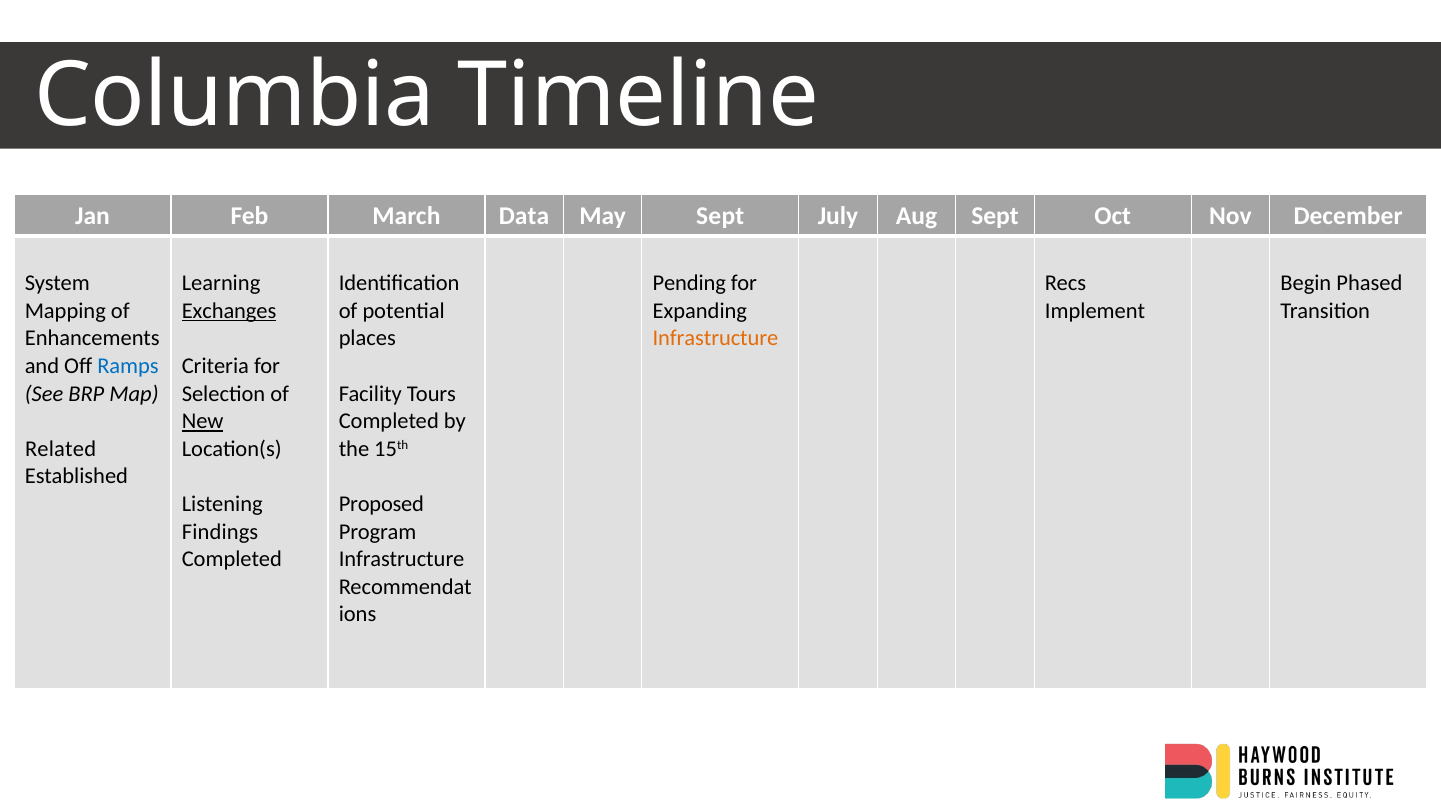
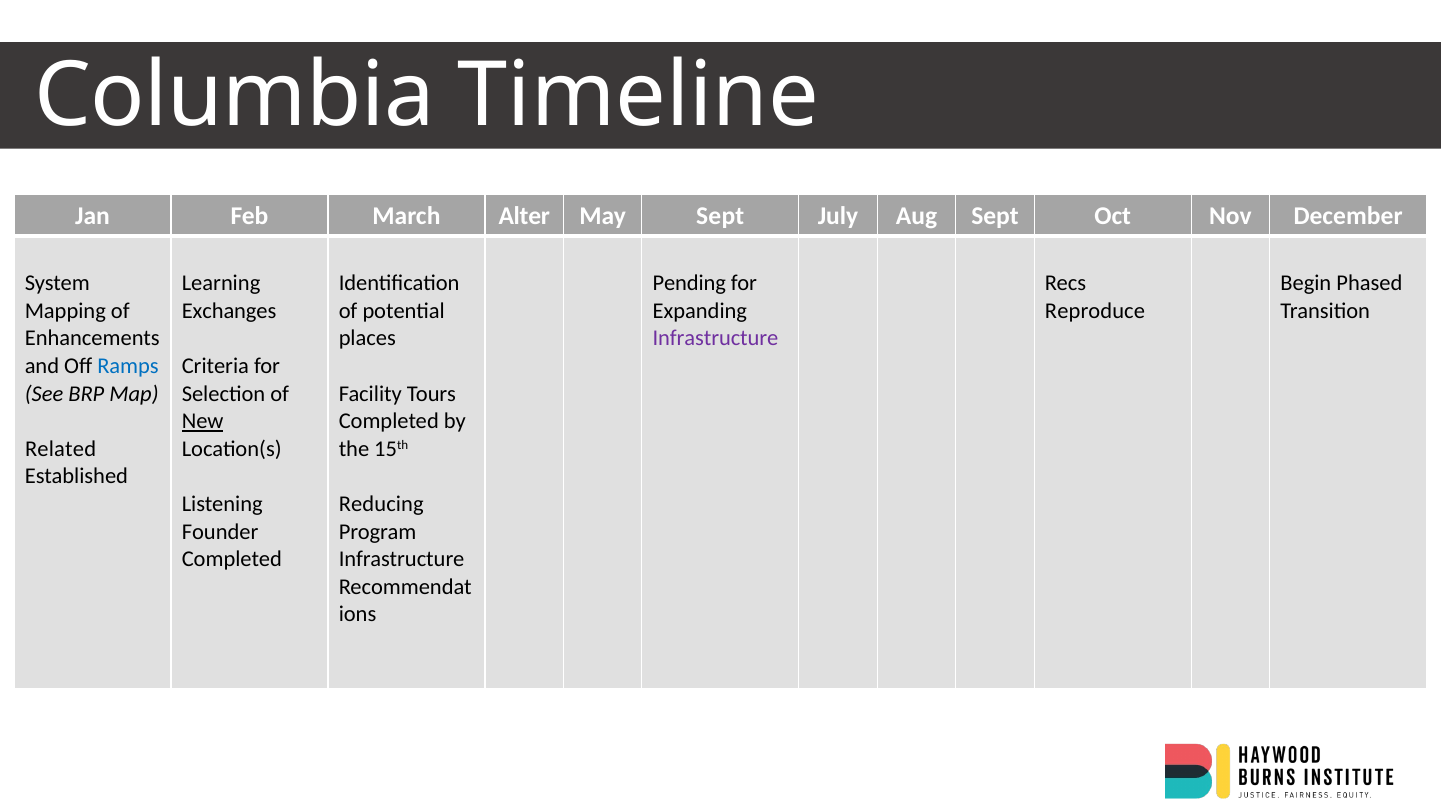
Data: Data -> Alter
Exchanges underline: present -> none
Implement: Implement -> Reproduce
Infrastructure at (715, 338) colour: orange -> purple
Proposed: Proposed -> Reducing
Findings: Findings -> Founder
